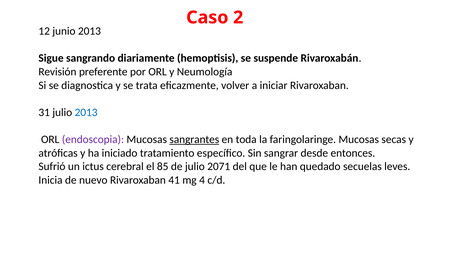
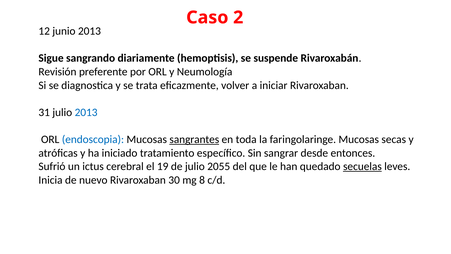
endoscopia colour: purple -> blue
85: 85 -> 19
2071: 2071 -> 2055
secuelas underline: none -> present
41: 41 -> 30
4: 4 -> 8
